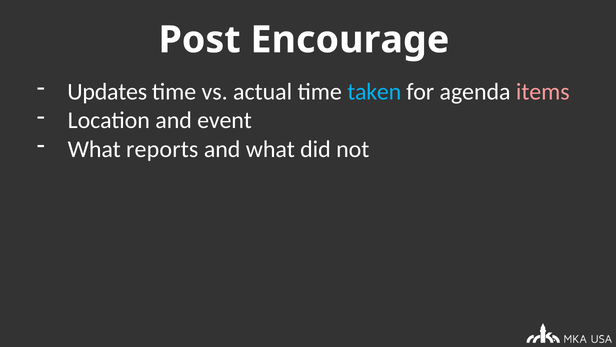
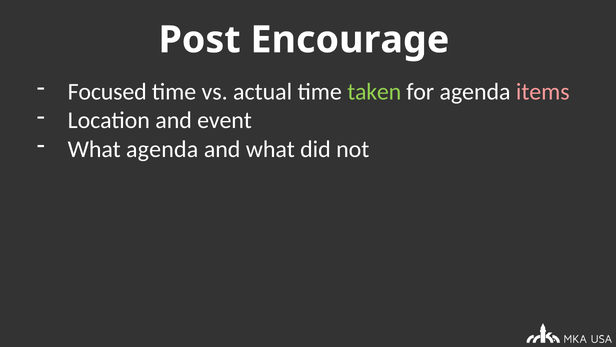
Updates: Updates -> Focused
taken colour: light blue -> light green
What reports: reports -> agenda
